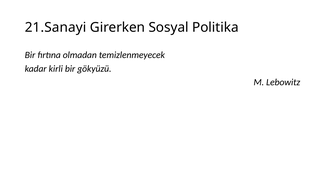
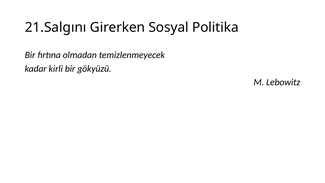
21.Sanayi: 21.Sanayi -> 21.Salgını
